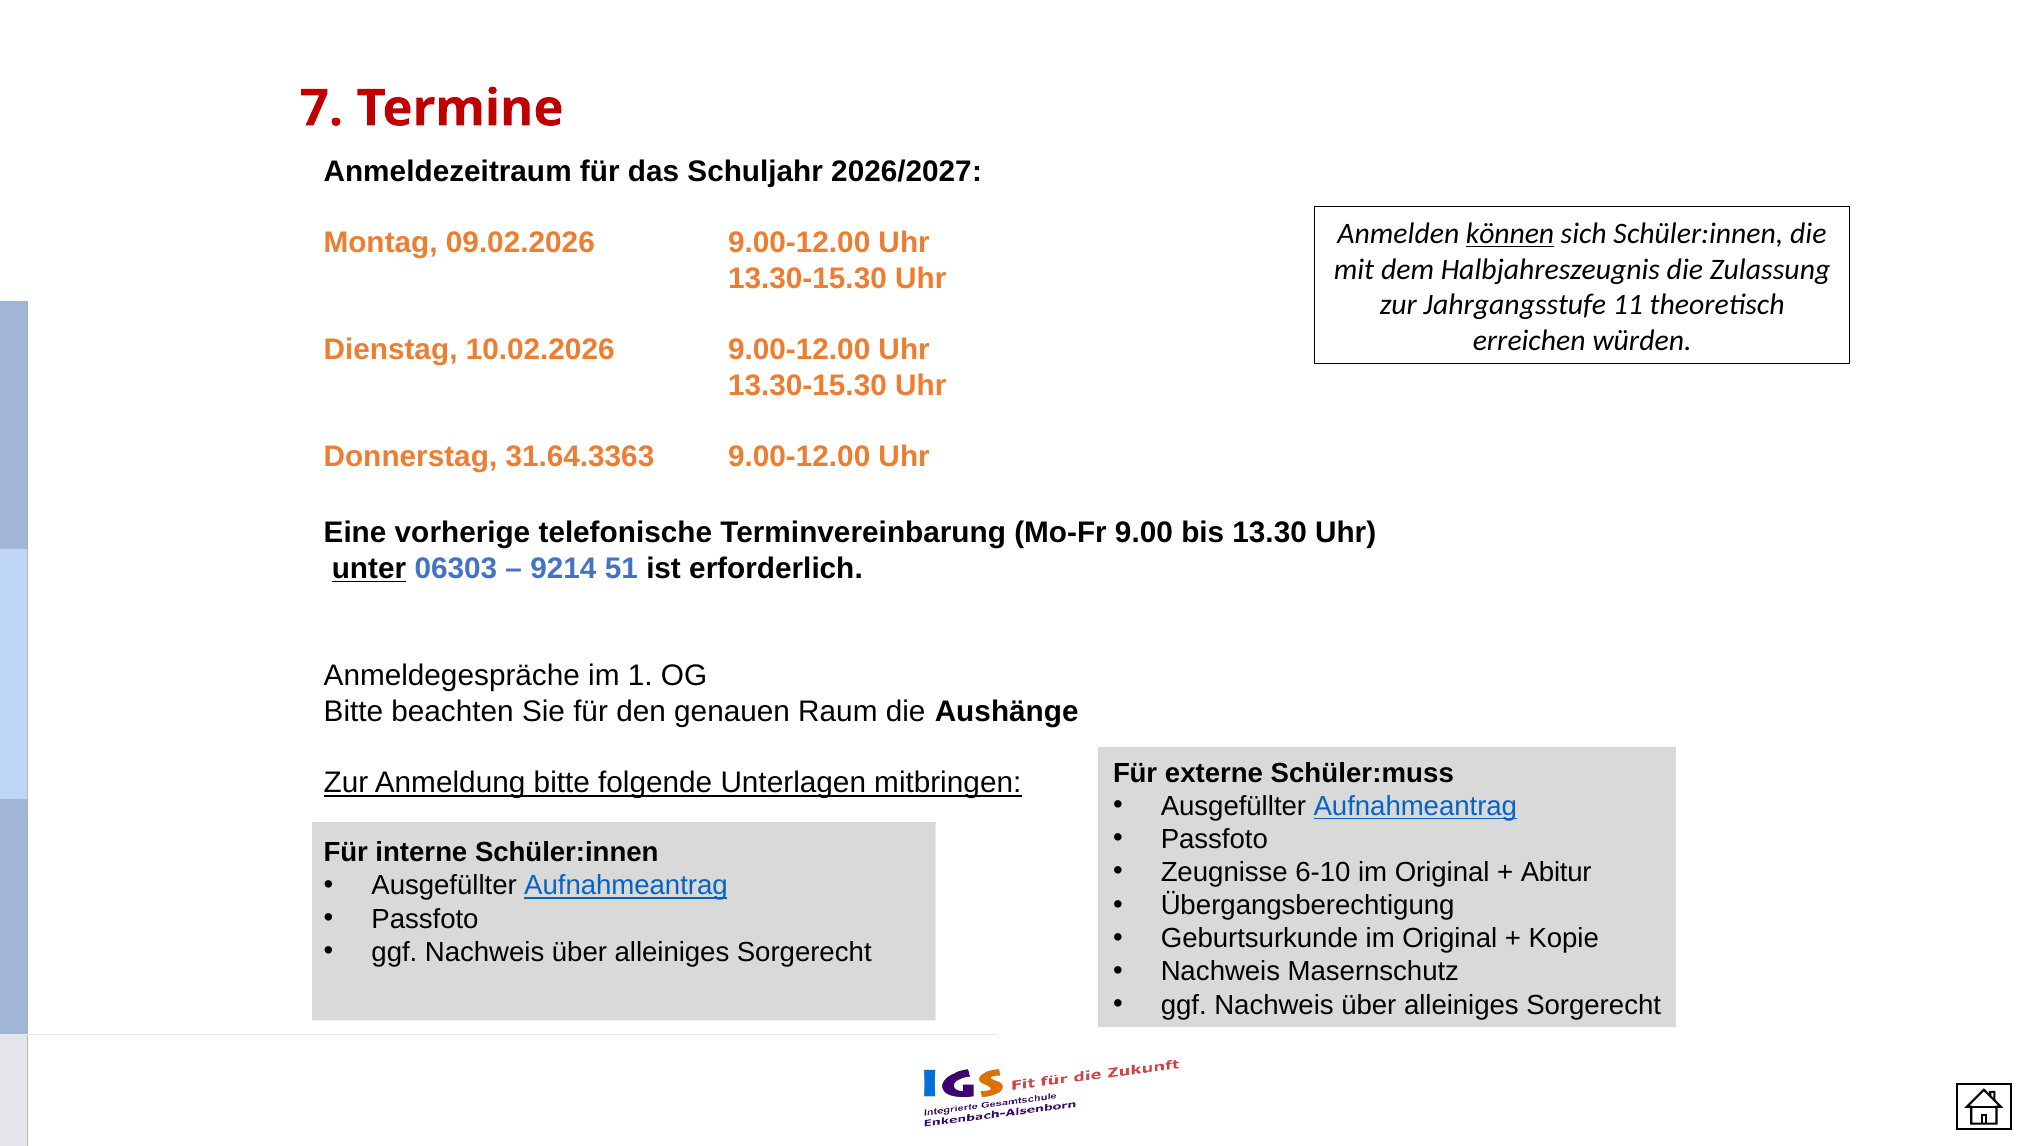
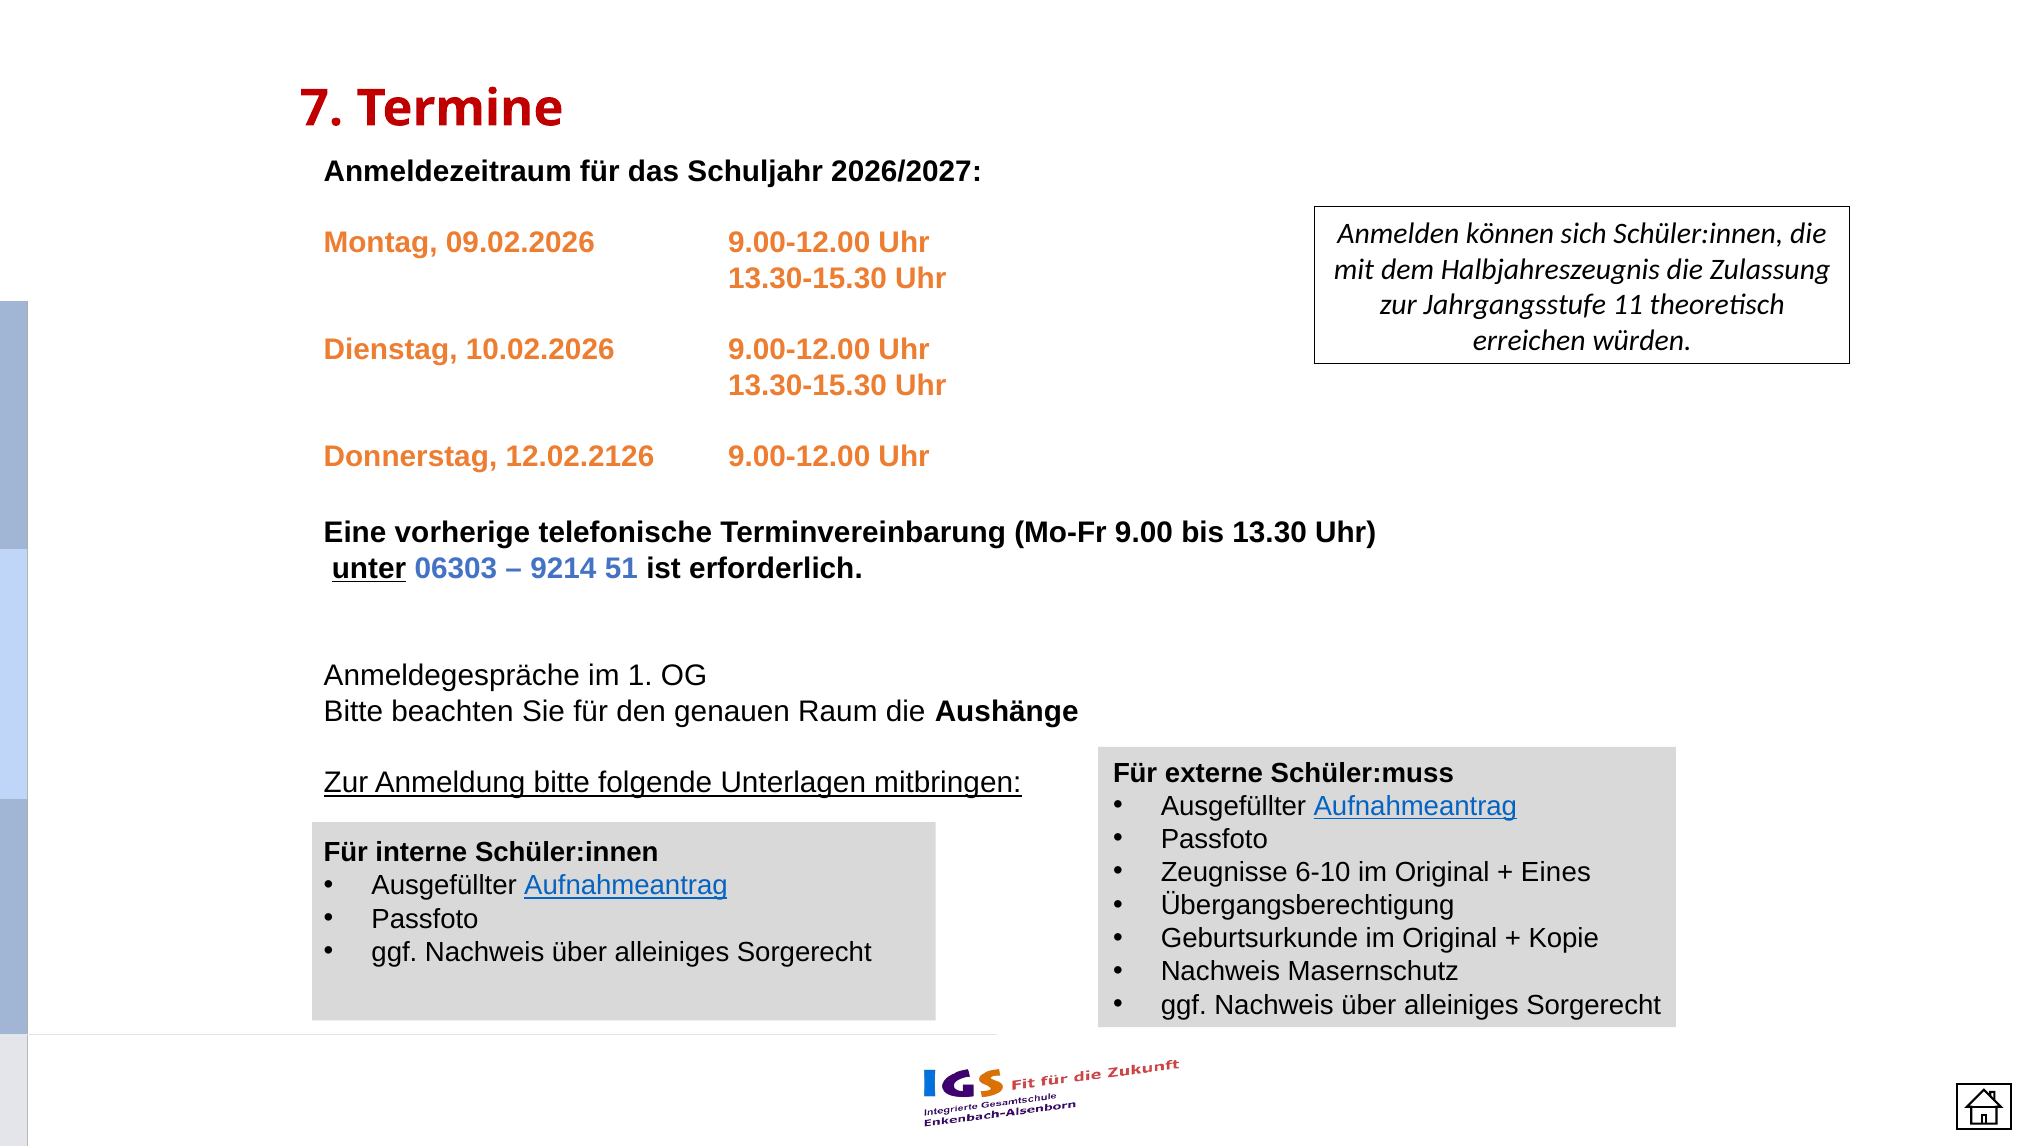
können underline: present -> none
31.64.3363: 31.64.3363 -> 12.02.2126
Abitur: Abitur -> Eines
